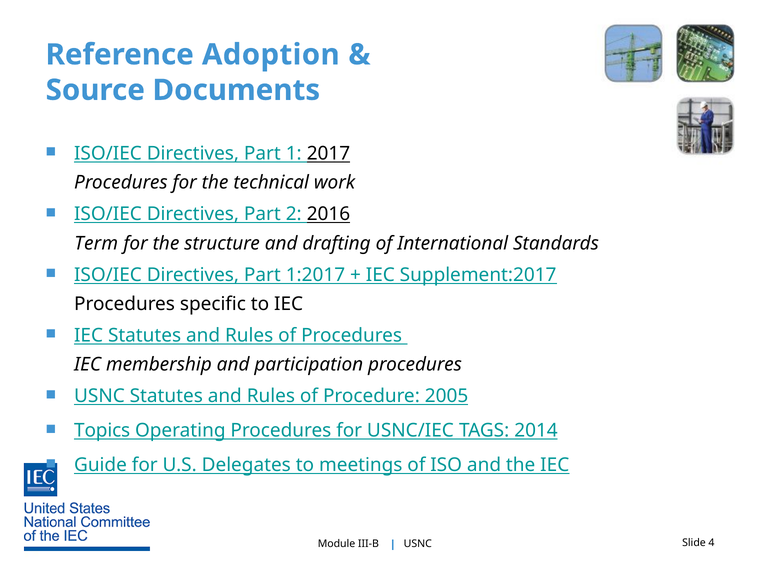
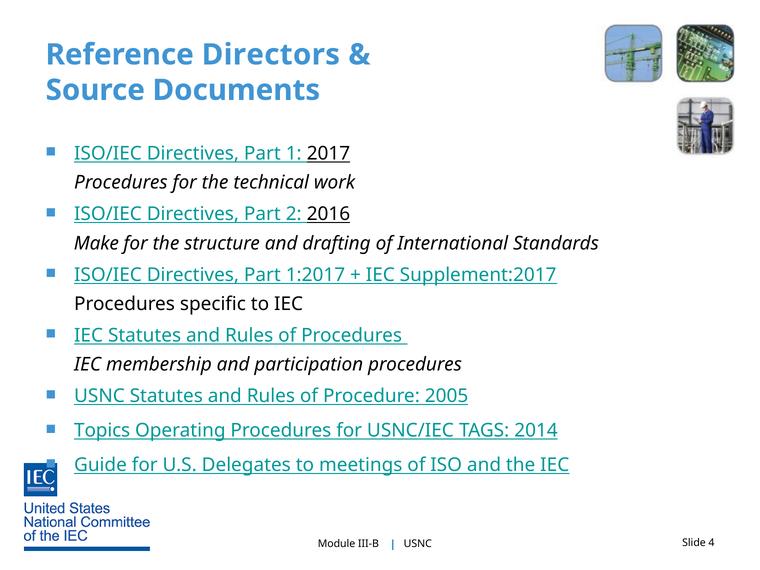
Adoption: Adoption -> Directors
Term: Term -> Make
